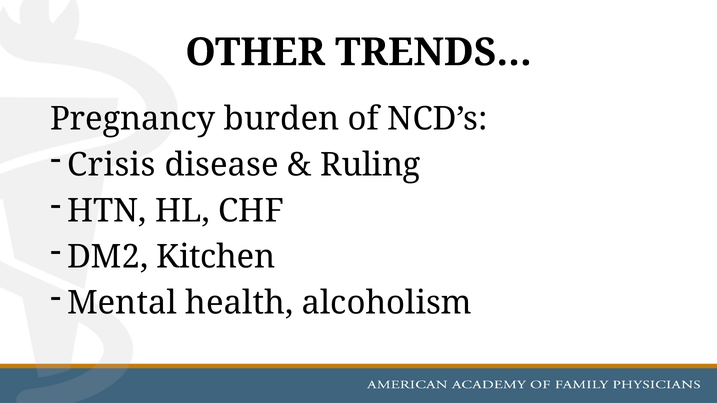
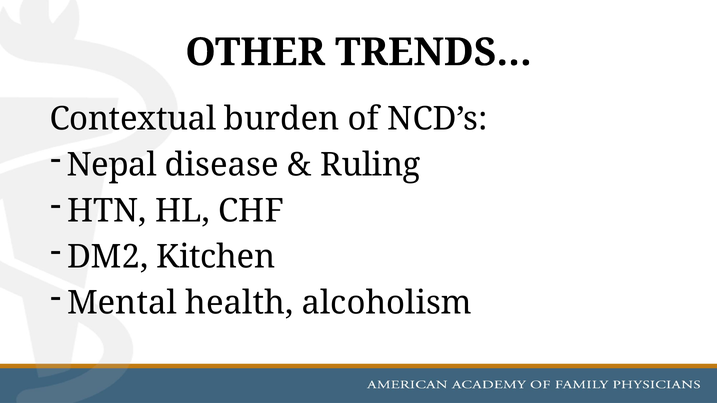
Pregnancy: Pregnancy -> Contextual
Crisis: Crisis -> Nepal
